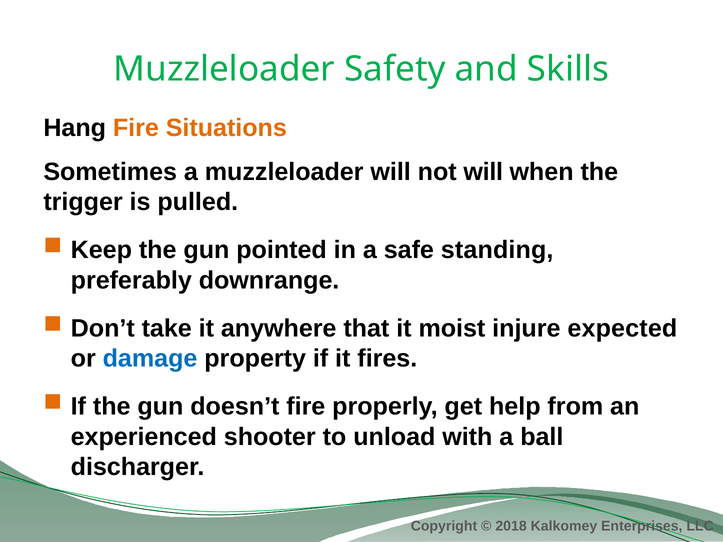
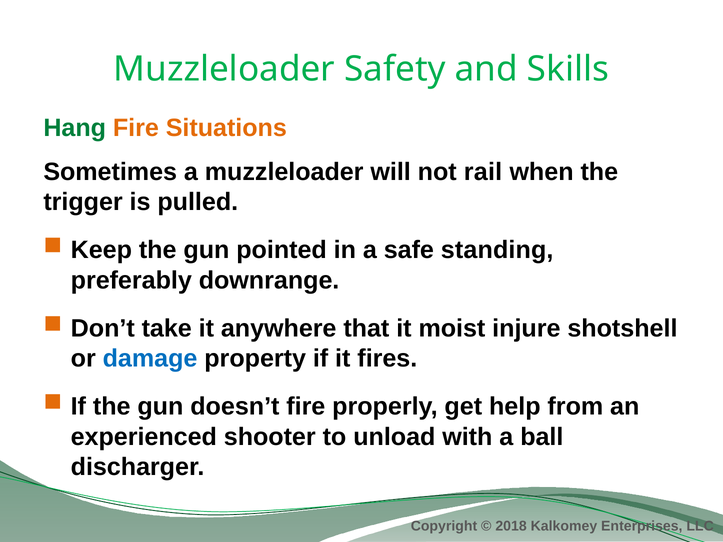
Hang colour: black -> green
not will: will -> rail
expected: expected -> shotshell
